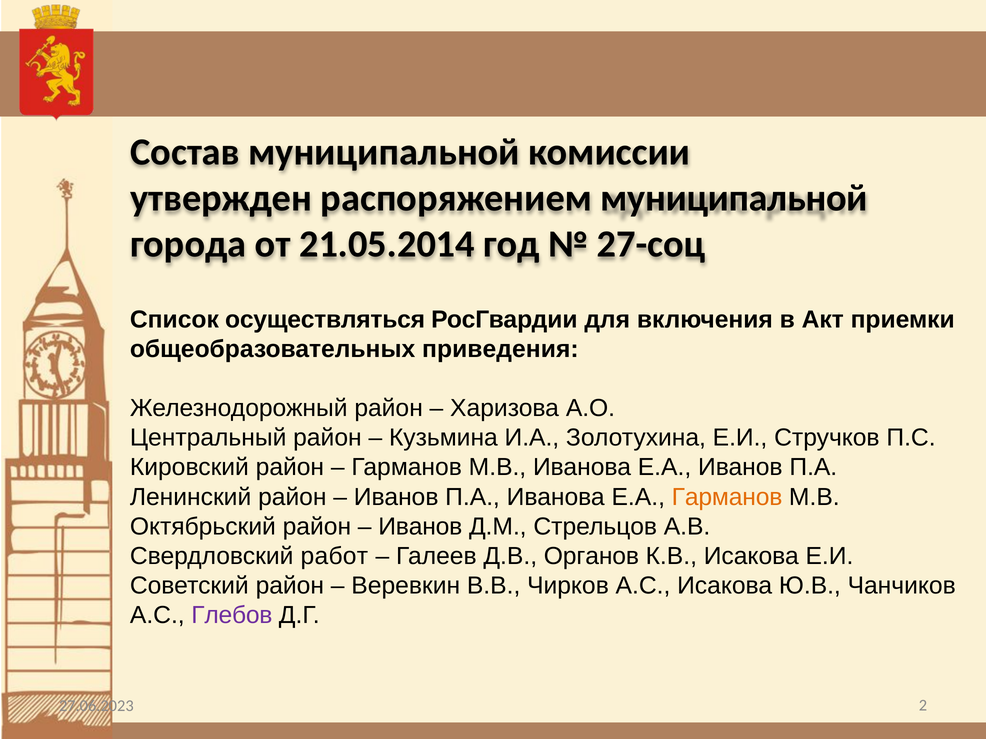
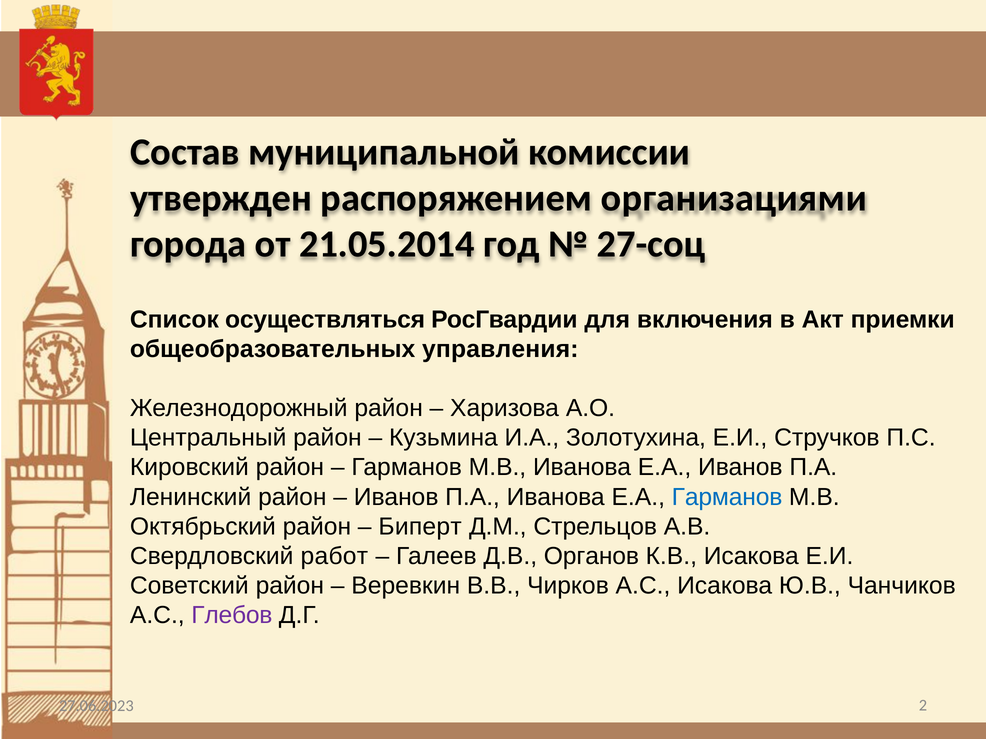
распоряжением муниципальной: муниципальной -> организациями
приведения: приведения -> управления
Гарманов at (727, 497) colour: orange -> blue
Иванов at (420, 527): Иванов -> Биперт
